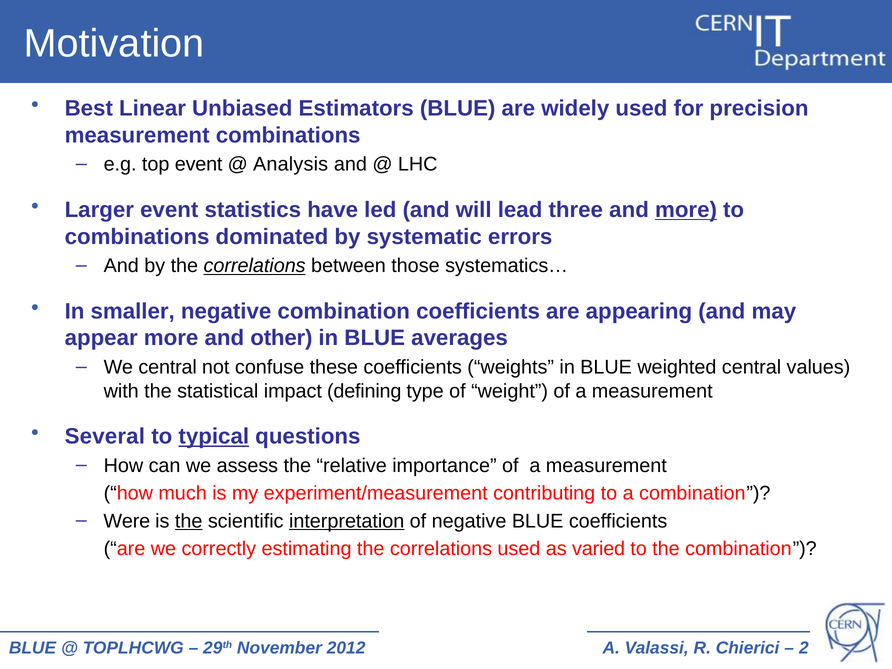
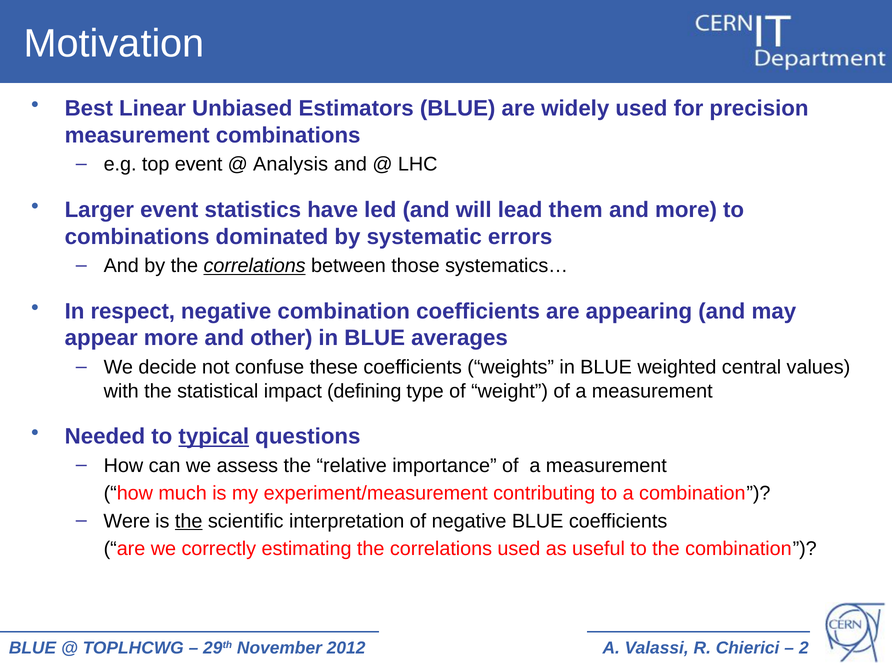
three: three -> them
more at (686, 210) underline: present -> none
smaller: smaller -> respect
We central: central -> decide
Several: Several -> Needed
interpretation underline: present -> none
varied: varied -> useful
